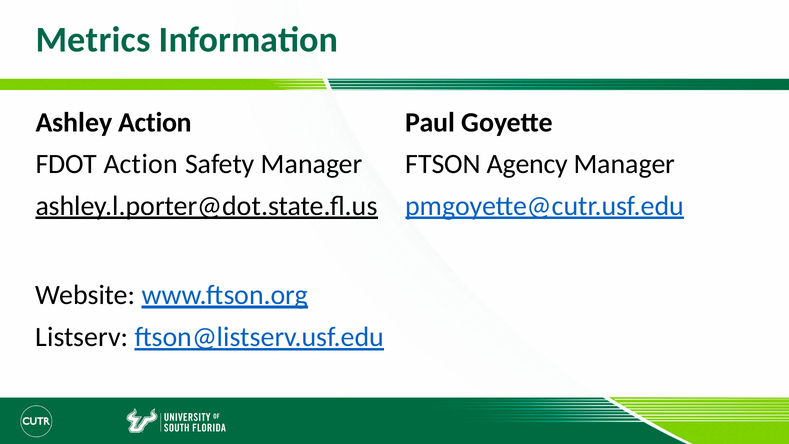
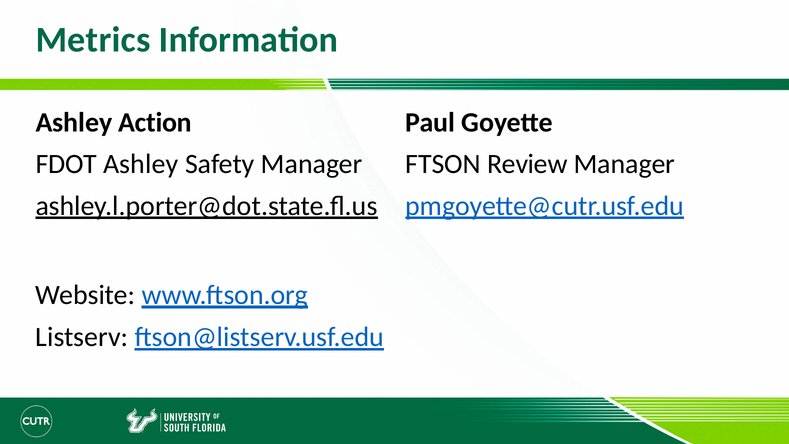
FDOT Action: Action -> Ashley
Agency: Agency -> Review
